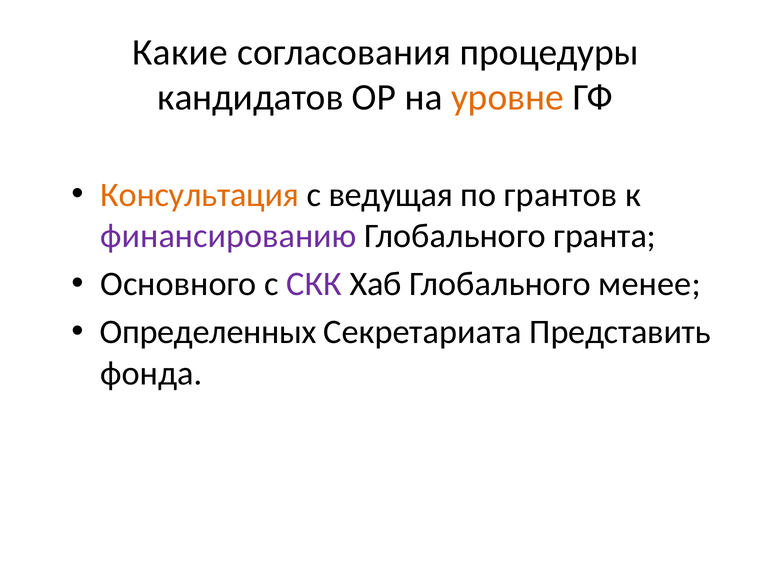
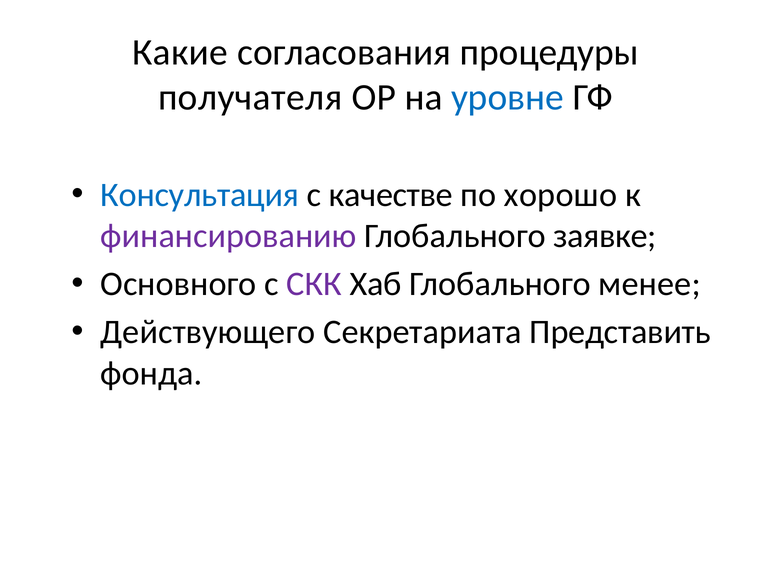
кандидатов: кандидатов -> получателя
уровне colour: orange -> blue
Консультация colour: orange -> blue
ведущая: ведущая -> качестве
грантов: грантов -> хорошо
гранта: гранта -> заявке
Определенных: Определенных -> Действующего
